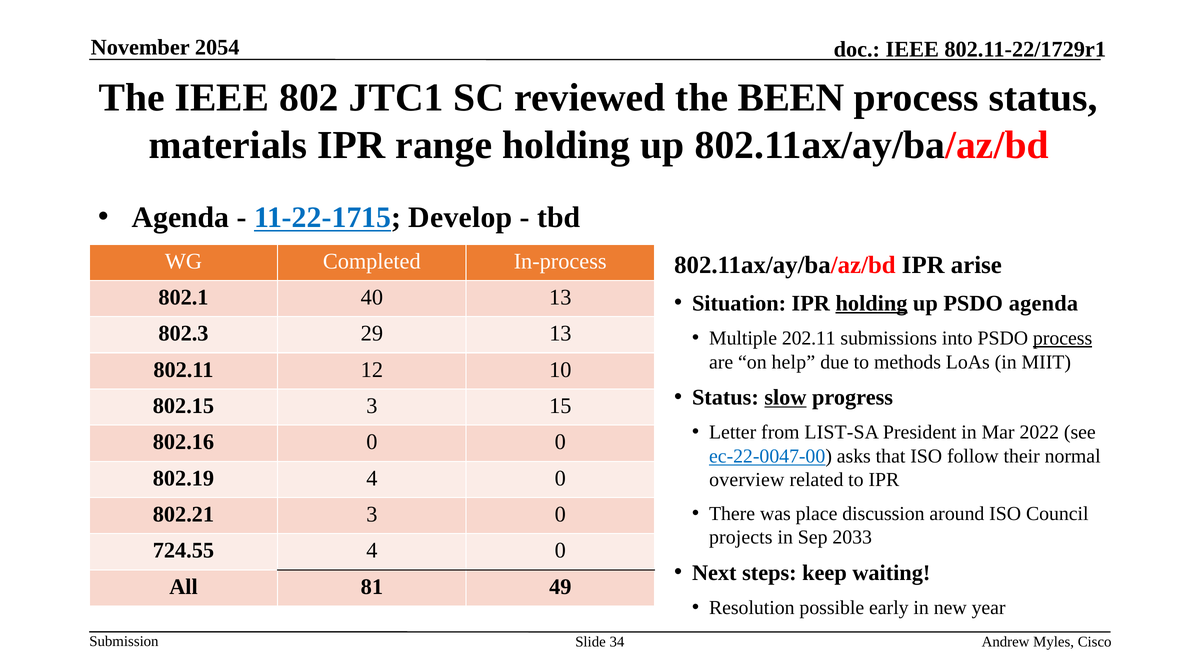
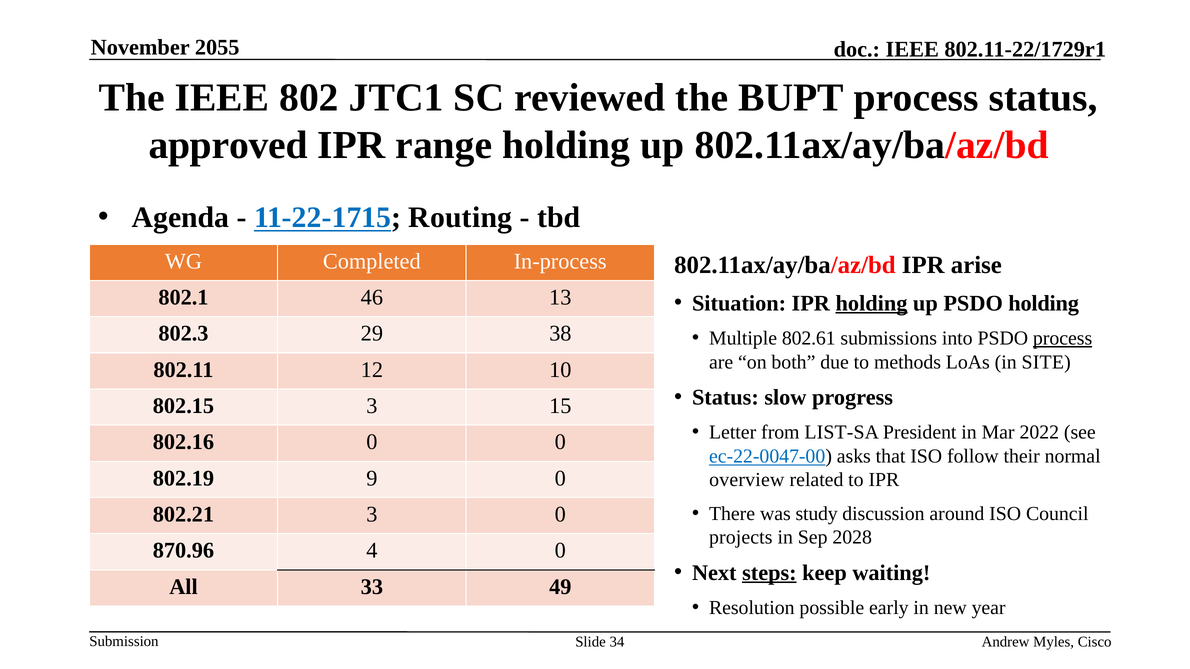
2054: 2054 -> 2055
BEEN: BEEN -> BUPT
materials: materials -> approved
Develop: Develop -> Routing
40: 40 -> 46
PSDO agenda: agenda -> holding
29 13: 13 -> 38
202.11: 202.11 -> 802.61
help: help -> both
MIIT: MIIT -> SITE
slow underline: present -> none
802.19 4: 4 -> 9
place: place -> study
2033: 2033 -> 2028
724.55: 724.55 -> 870.96
steps underline: none -> present
81: 81 -> 33
